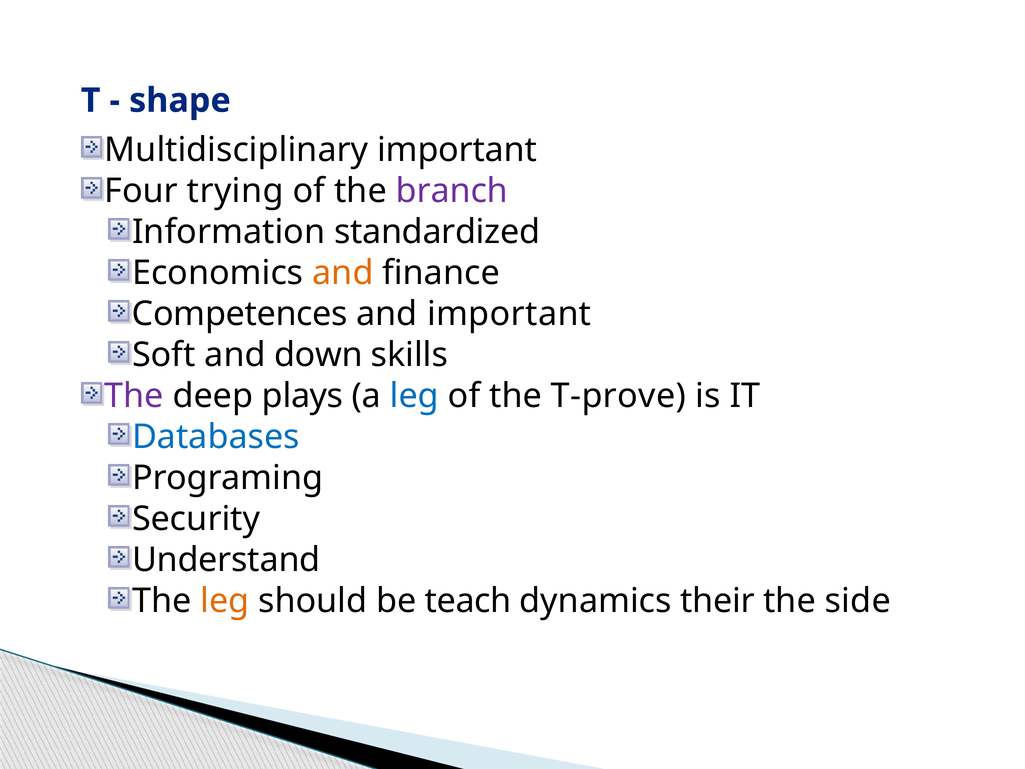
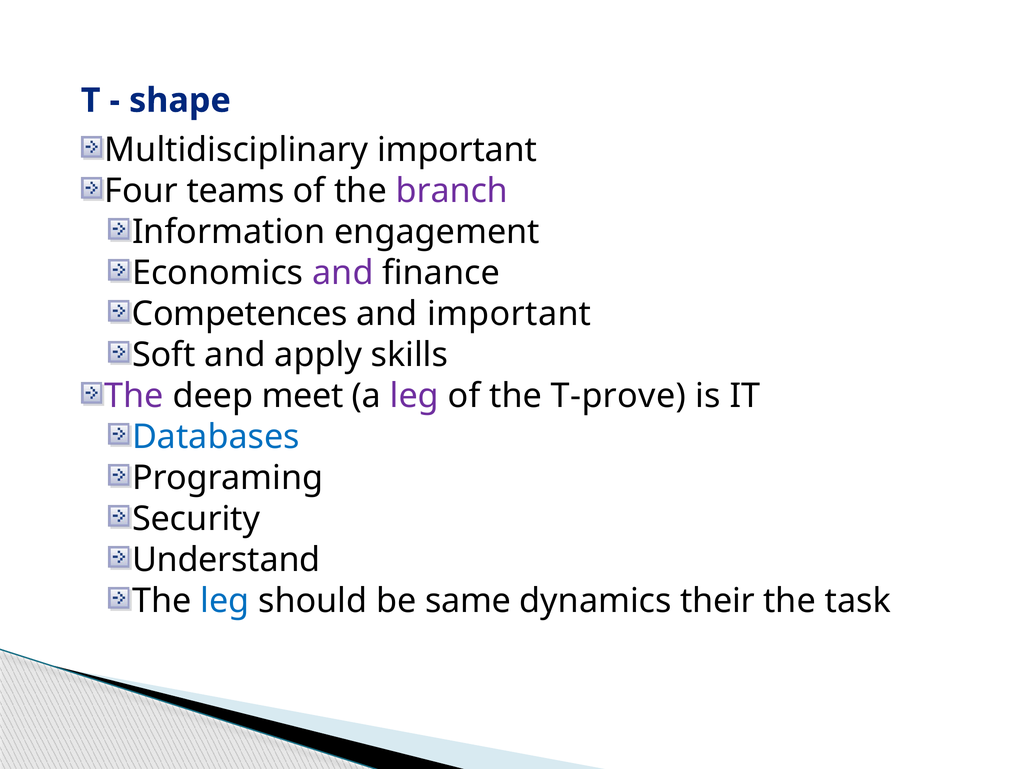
trying: trying -> teams
standardized: standardized -> engagement
and at (343, 273) colour: orange -> purple
down: down -> apply
plays: plays -> meet
leg at (414, 396) colour: blue -> purple
leg at (225, 601) colour: orange -> blue
teach: teach -> same
side: side -> task
